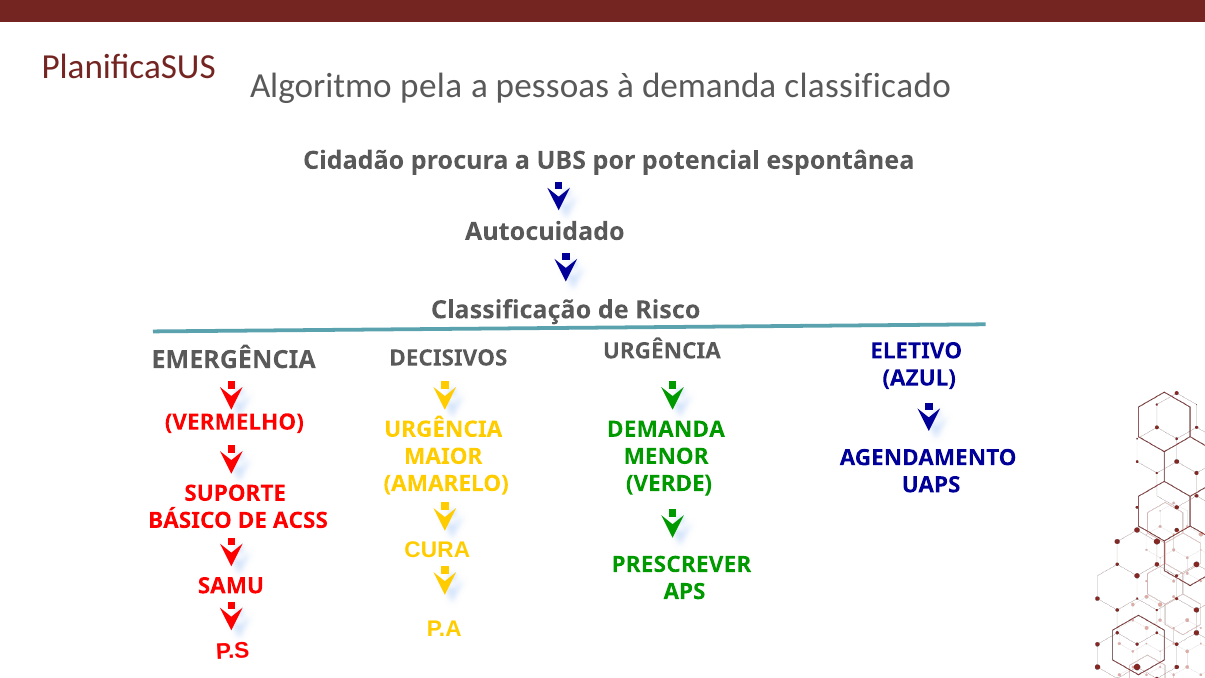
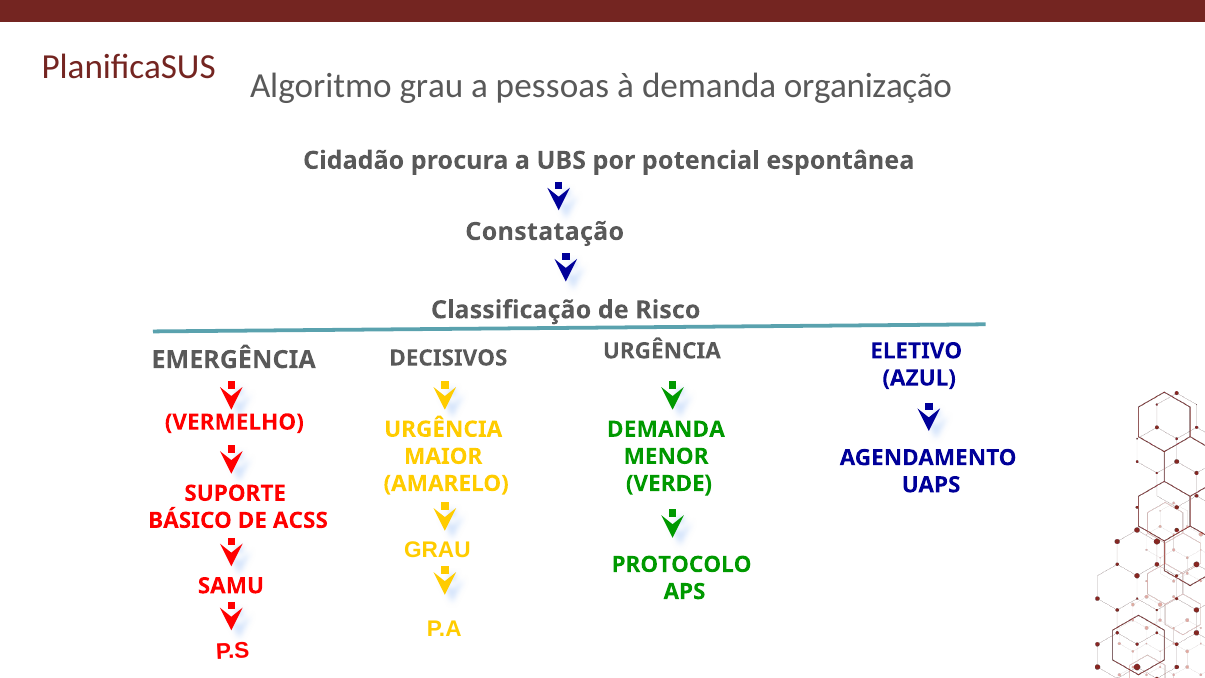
Algoritmo pela: pela -> grau
classificado: classificado -> organização
Autocuidado: Autocuidado -> Constatação
CURA at (437, 550): CURA -> GRAU
PRESCREVER: PRESCREVER -> PROTOCOLO
